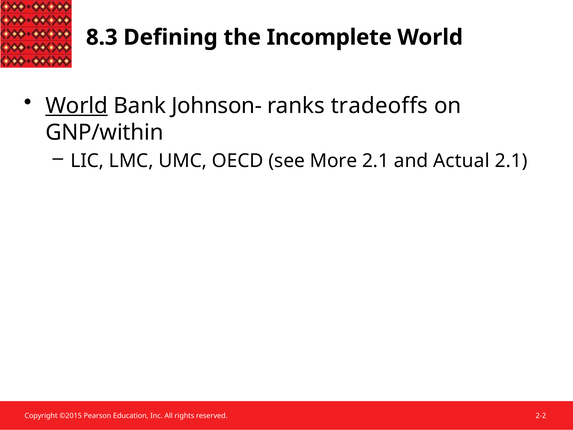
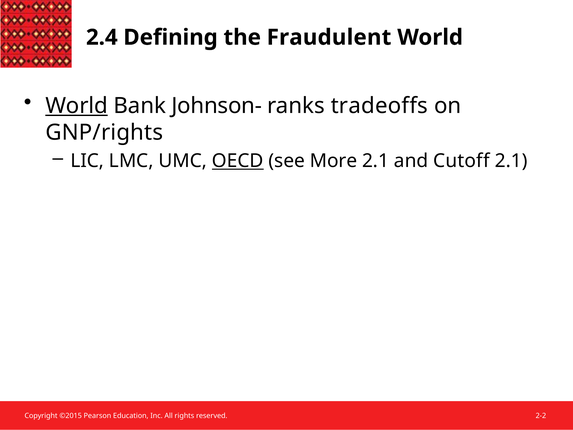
8.3: 8.3 -> 2.4
Incomplete: Incomplete -> Fraudulent
GNP/within: GNP/within -> GNP/rights
OECD underline: none -> present
Actual: Actual -> Cutoff
